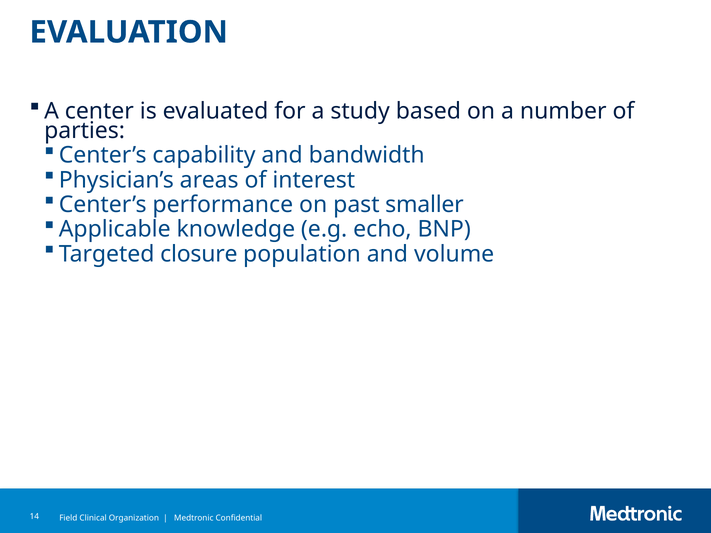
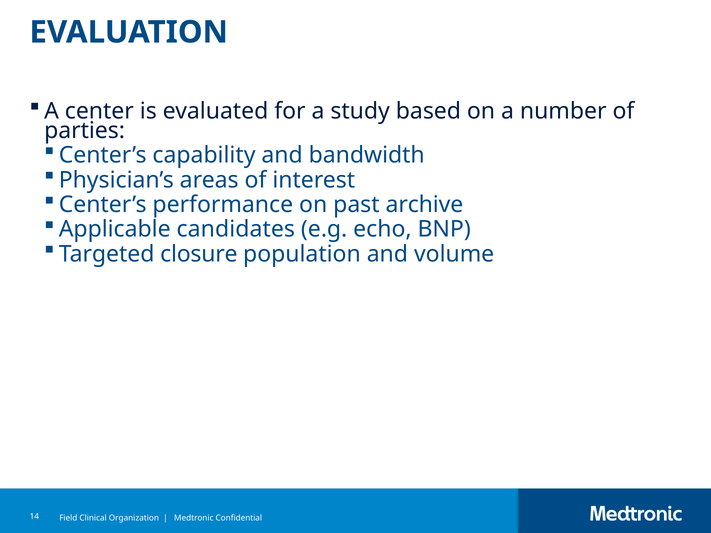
smaller: smaller -> archive
knowledge: knowledge -> candidates
